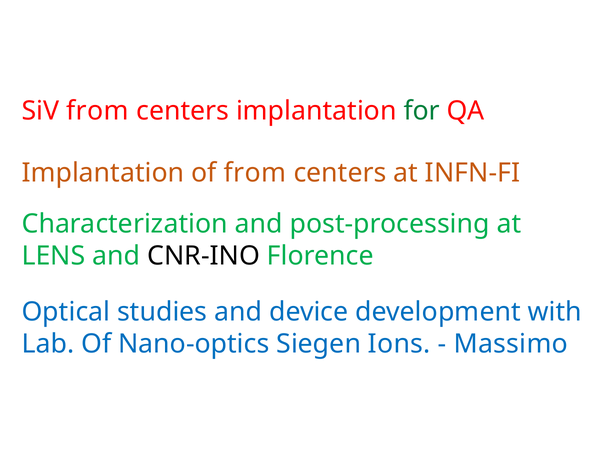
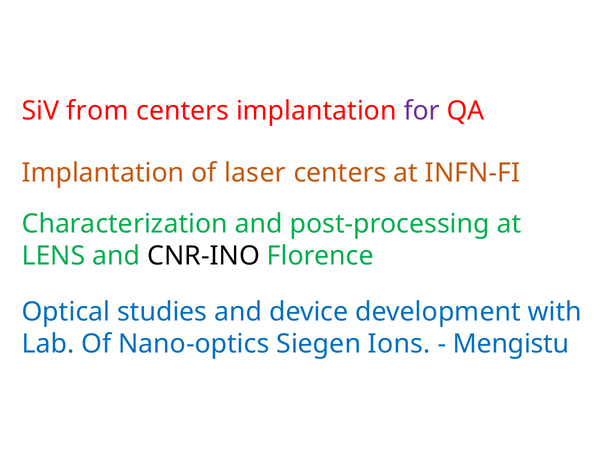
for colour: green -> purple
of from: from -> laser
Massimo: Massimo -> Mengistu
